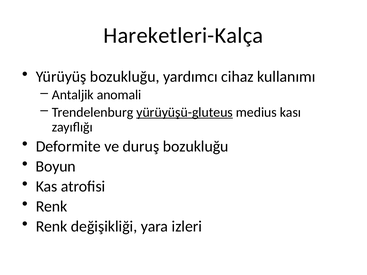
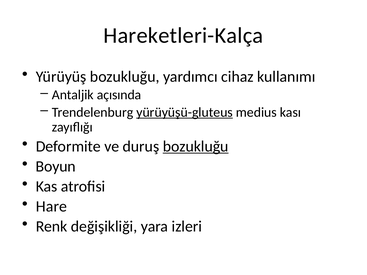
anomali: anomali -> açısında
bozukluğu at (196, 146) underline: none -> present
Renk at (52, 206): Renk -> Hare
